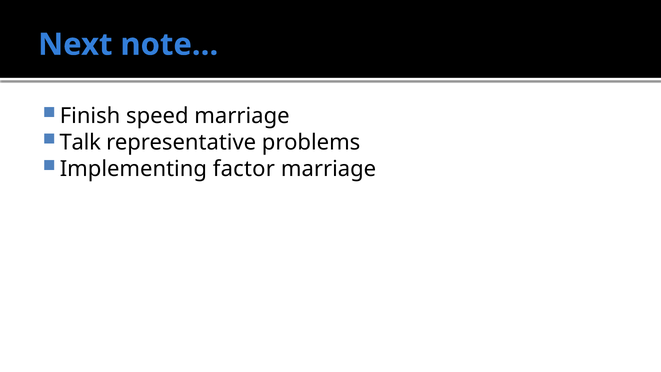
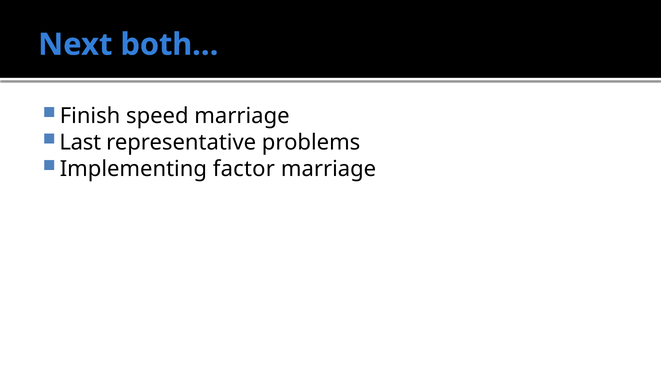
note…: note… -> both…
Talk: Talk -> Last
